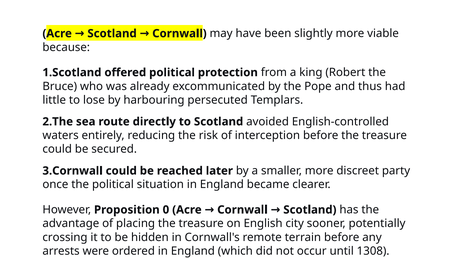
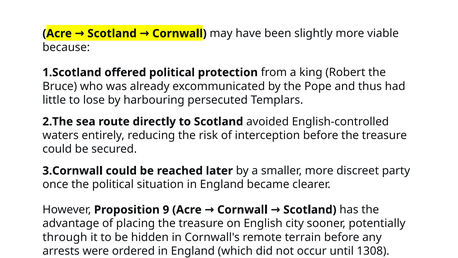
0: 0 -> 9
crossing: crossing -> through
